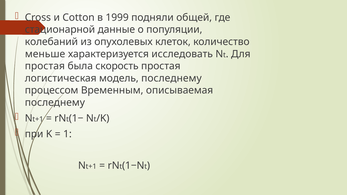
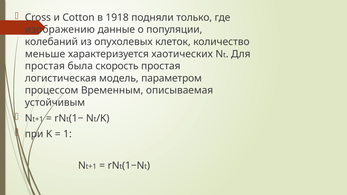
1999: 1999 -> 1918
общей: общей -> только
стационарной: стационарной -> изображению
исследовать: исследовать -> хаотических
модель последнему: последнему -> параметром
последнему at (55, 103): последнему -> устойчивым
